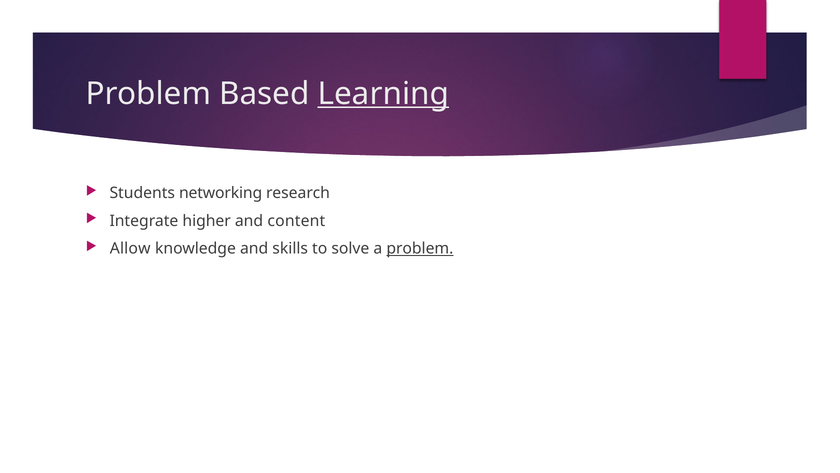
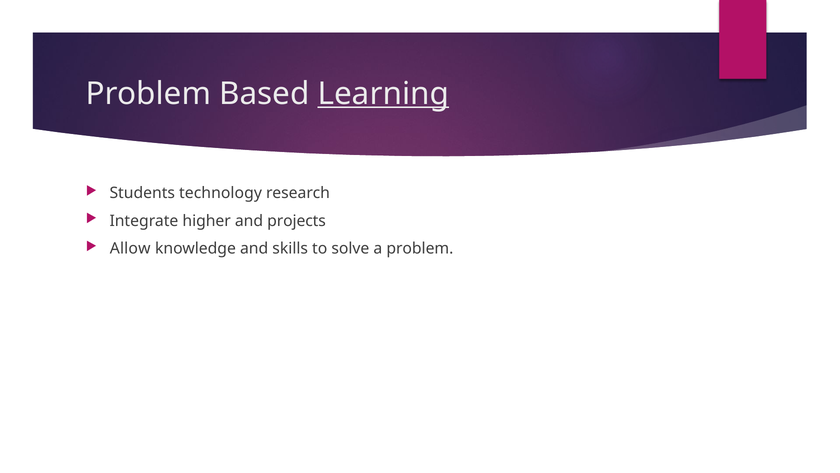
networking: networking -> technology
content: content -> projects
problem at (420, 248) underline: present -> none
